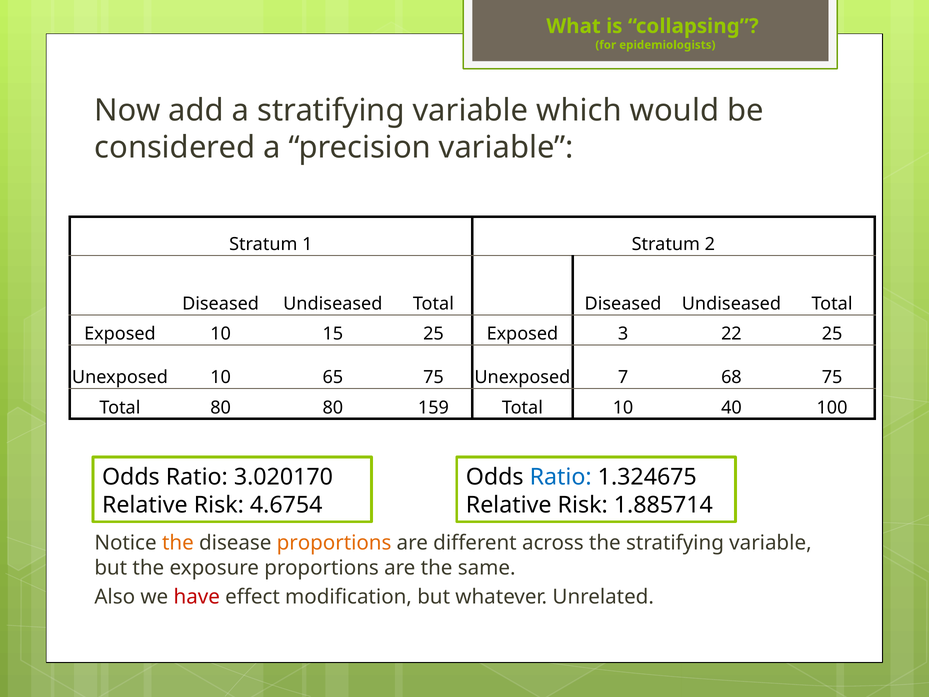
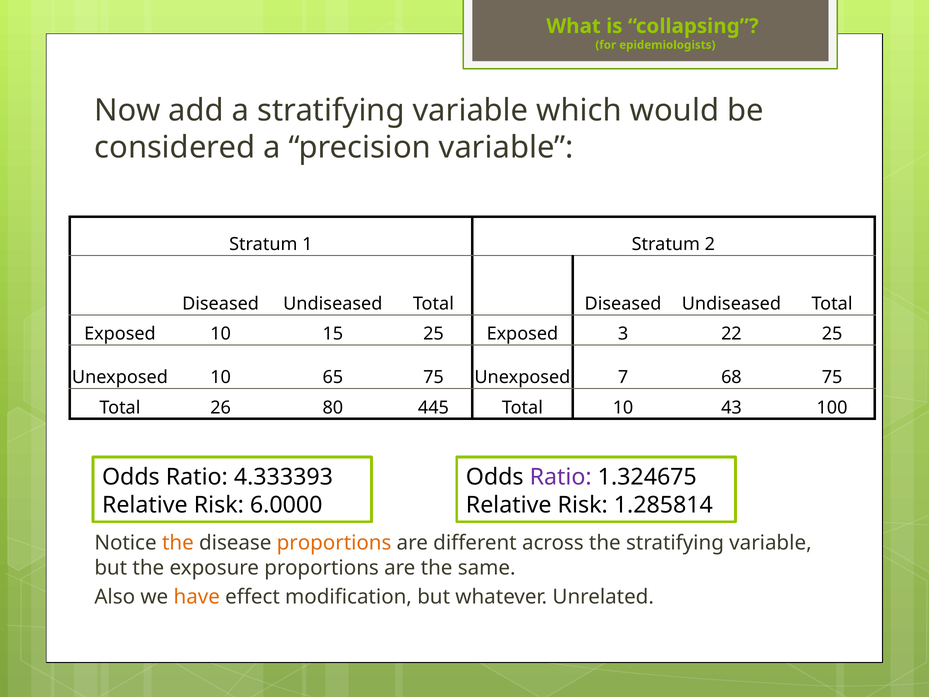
Total 80: 80 -> 26
159: 159 -> 445
40: 40 -> 43
3.020170: 3.020170 -> 4.333393
Ratio at (561, 477) colour: blue -> purple
4.6754: 4.6754 -> 6.0000
1.885714: 1.885714 -> 1.285814
have colour: red -> orange
